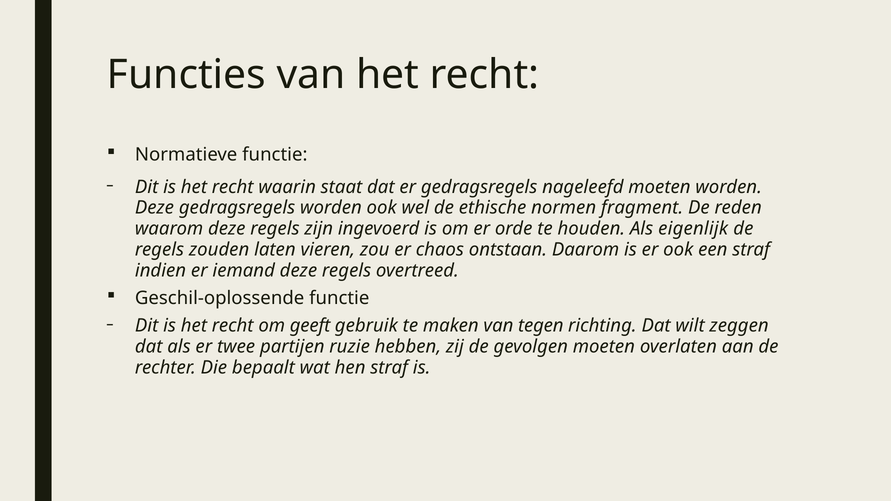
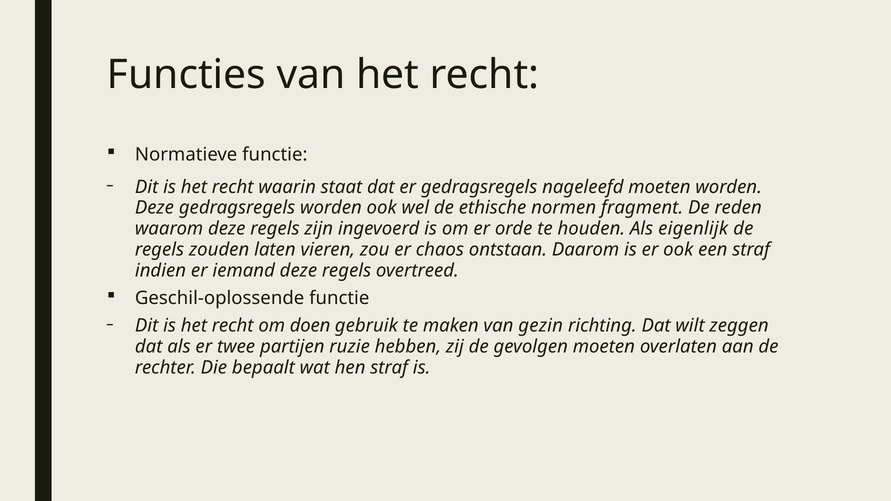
geeft: geeft -> doen
tegen: tegen -> gezin
